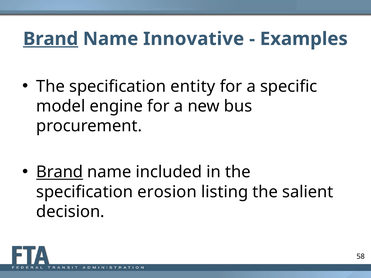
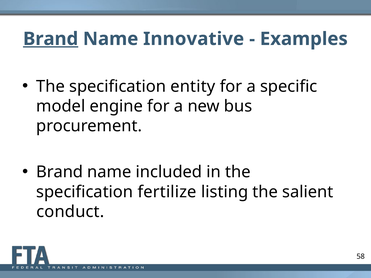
Brand at (60, 172) underline: present -> none
erosion: erosion -> fertilize
decision: decision -> conduct
